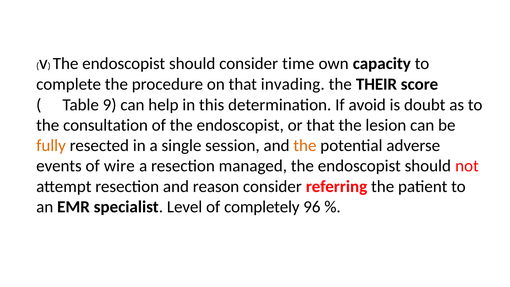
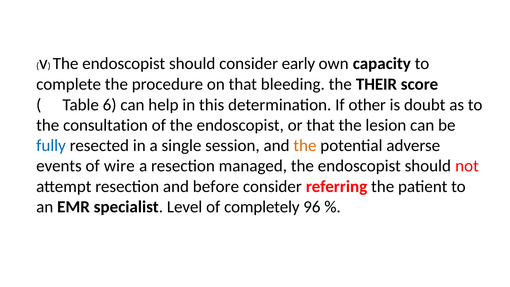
time: time -> early
invading: invading -> bleeding
9: 9 -> 6
avoid: avoid -> other
fully colour: orange -> blue
reason: reason -> before
